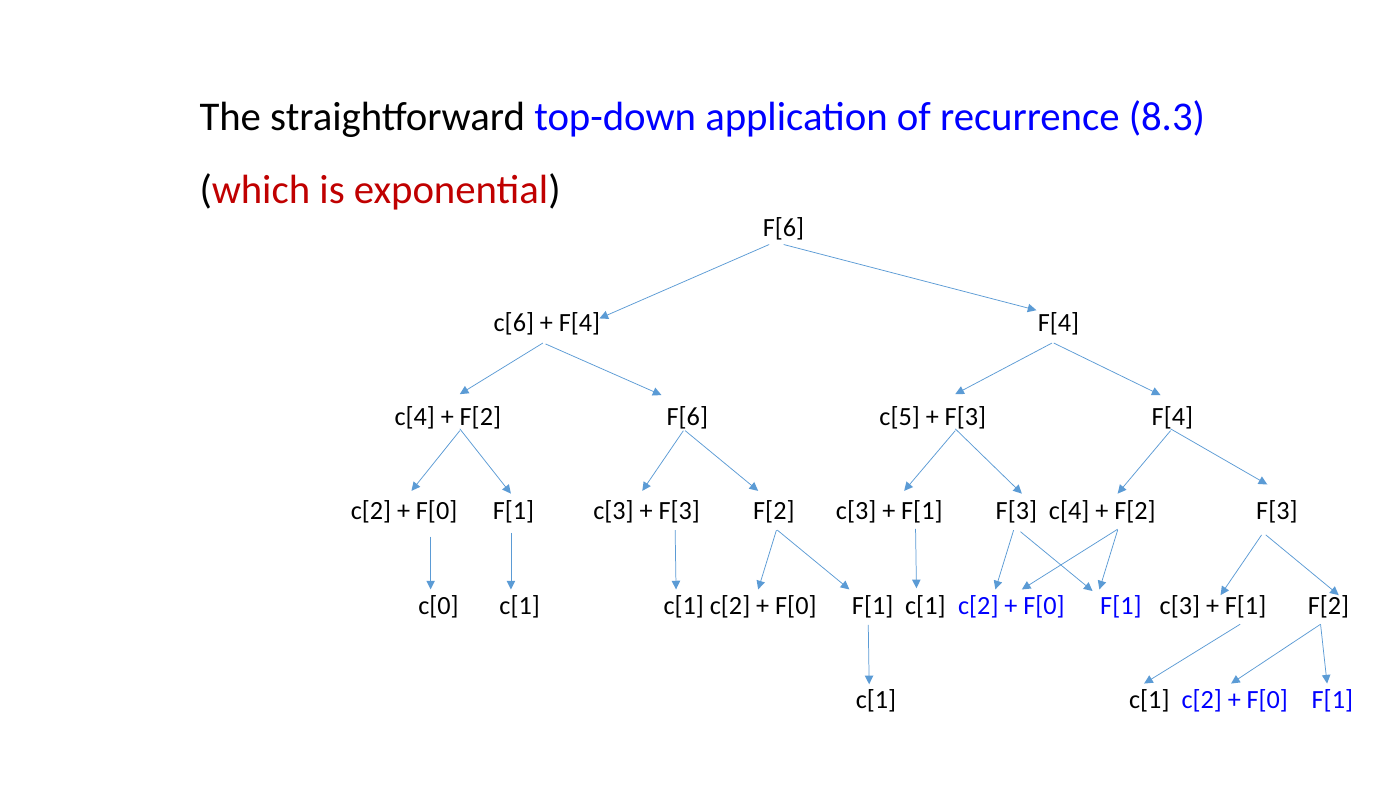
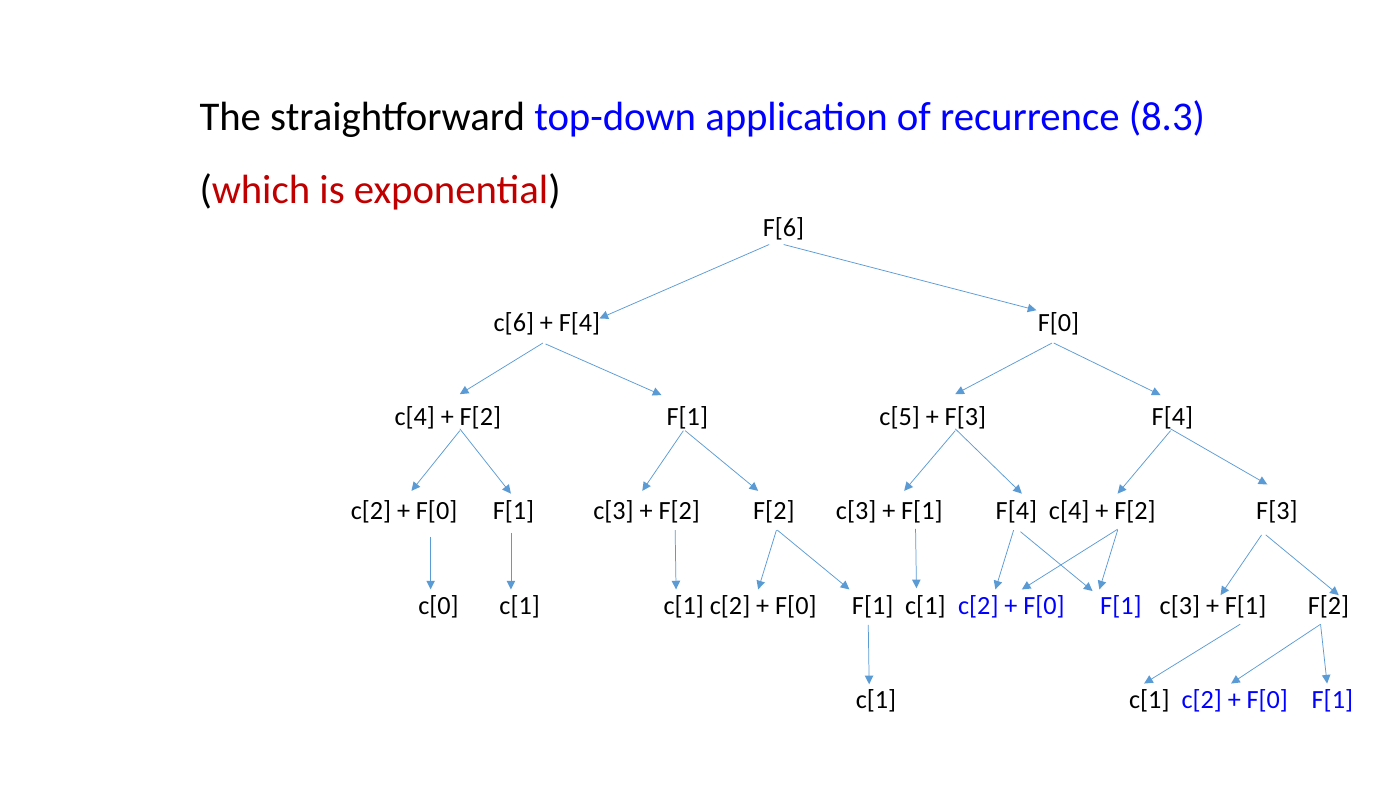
F[4 F[4: F[4 -> F[0
F[2 F[6: F[6 -> F[1
F[3 at (679, 511): F[3 -> F[2
F[1 F[3: F[3 -> F[4
